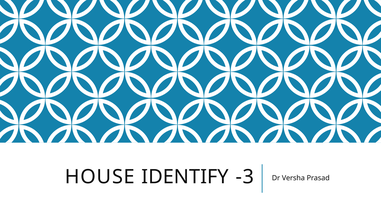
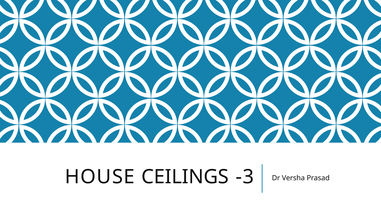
IDENTIFY: IDENTIFY -> CEILINGS
